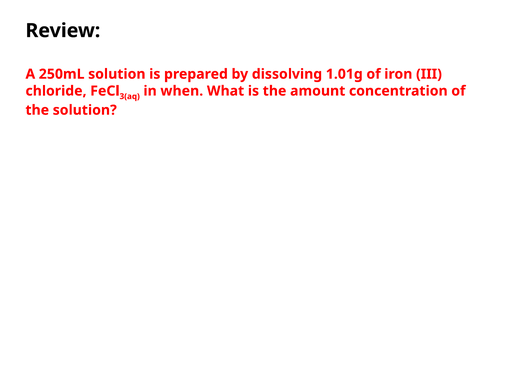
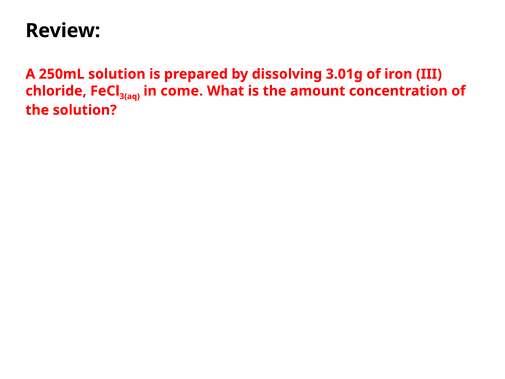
1.01g: 1.01g -> 3.01g
when: when -> come
